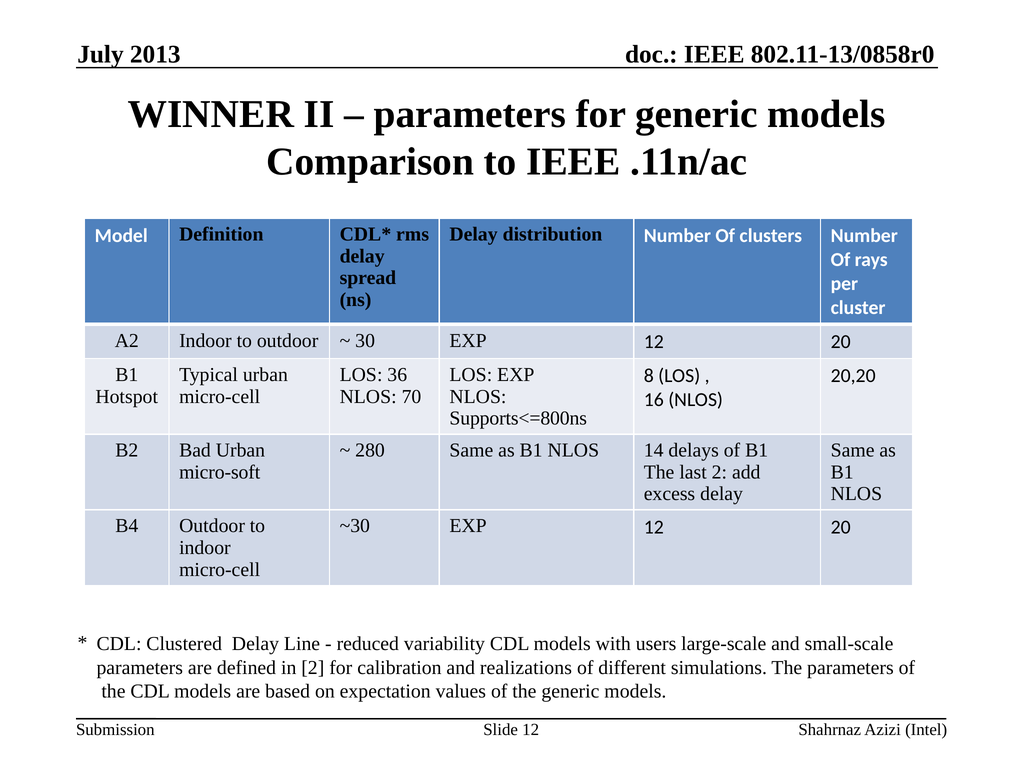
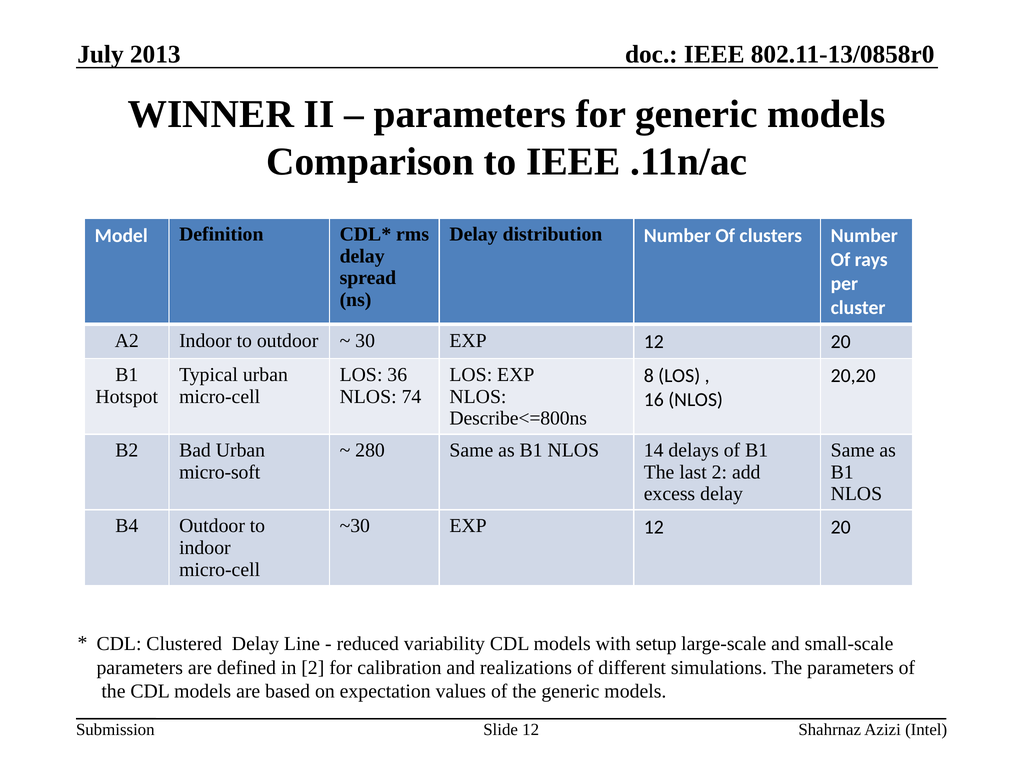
70: 70 -> 74
Supports<=800ns: Supports<=800ns -> Describe<=800ns
users: users -> setup
